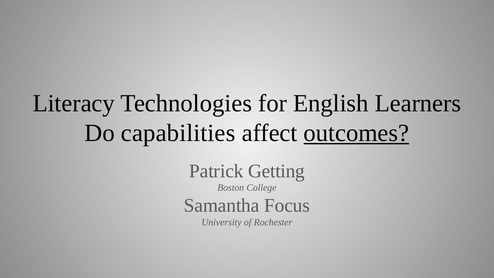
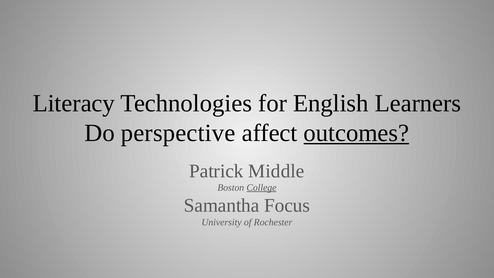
capabilities: capabilities -> perspective
Getting: Getting -> Middle
College underline: none -> present
